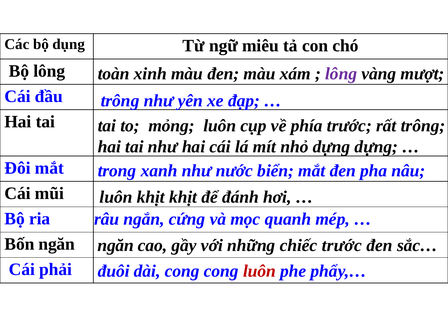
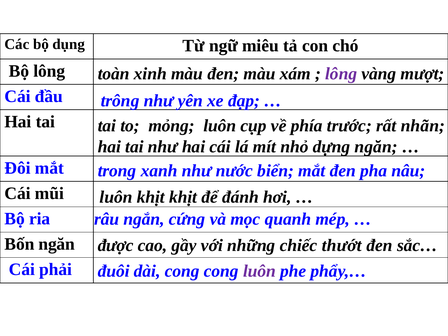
rất trông: trông -> nhãn
dựng dựng: dựng -> ngăn
ngăn at (116, 245): ngăn -> được
chiếc trước: trước -> thướt
luôn at (259, 271) colour: red -> purple
